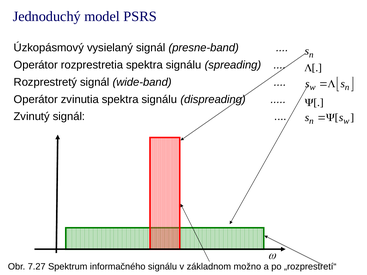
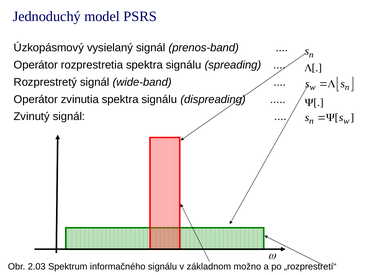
presne-band: presne-band -> prenos-band
7.27: 7.27 -> 2.03
